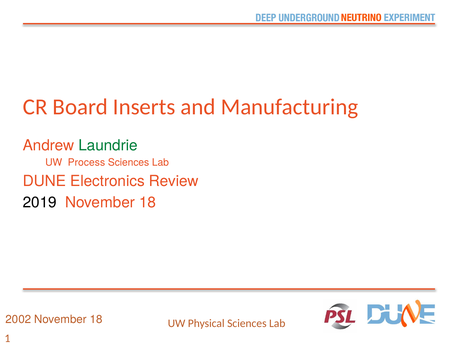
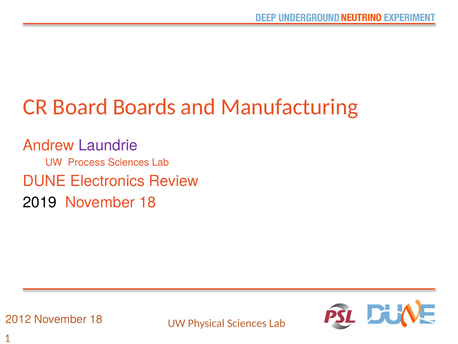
Inserts: Inserts -> Boards
Laundrie colour: green -> purple
2002: 2002 -> 2012
